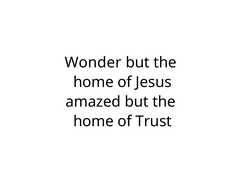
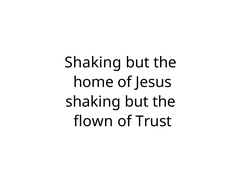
Wonder at (93, 62): Wonder -> Shaking
amazed at (93, 102): amazed -> shaking
home at (93, 121): home -> flown
